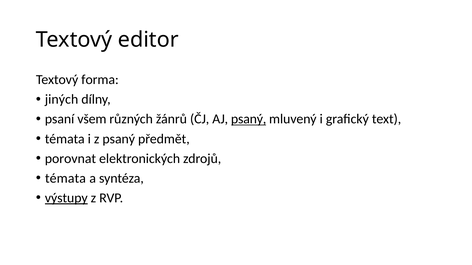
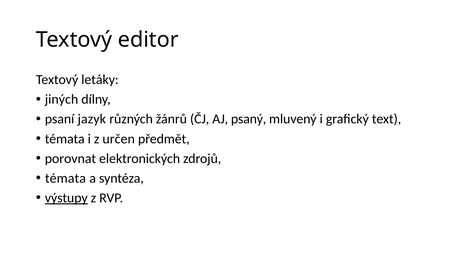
forma: forma -> letáky
všem: všem -> jazyk
psaný at (249, 119) underline: present -> none
z psaný: psaný -> určen
